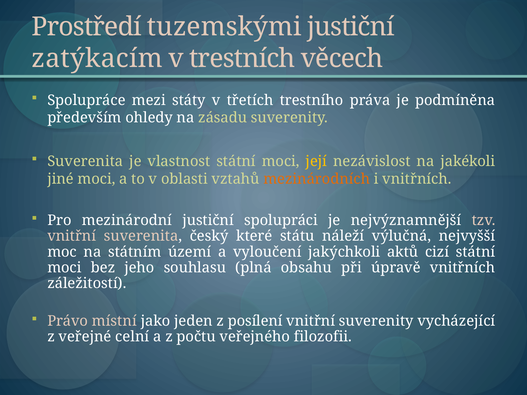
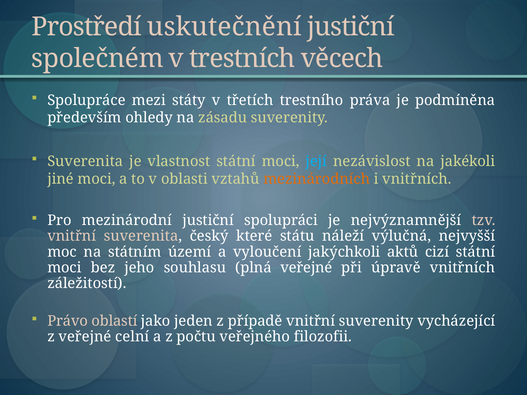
tuzemskými: tuzemskými -> uskutečnění
zatýkacím: zatýkacím -> společném
její colour: yellow -> light blue
plná obsahu: obsahu -> veřejné
místní: místní -> oblastí
posílení: posílení -> případě
